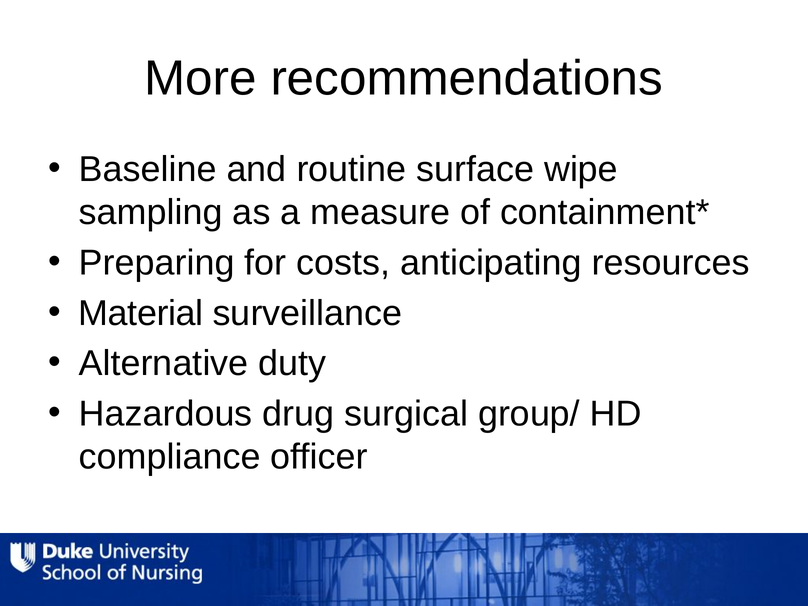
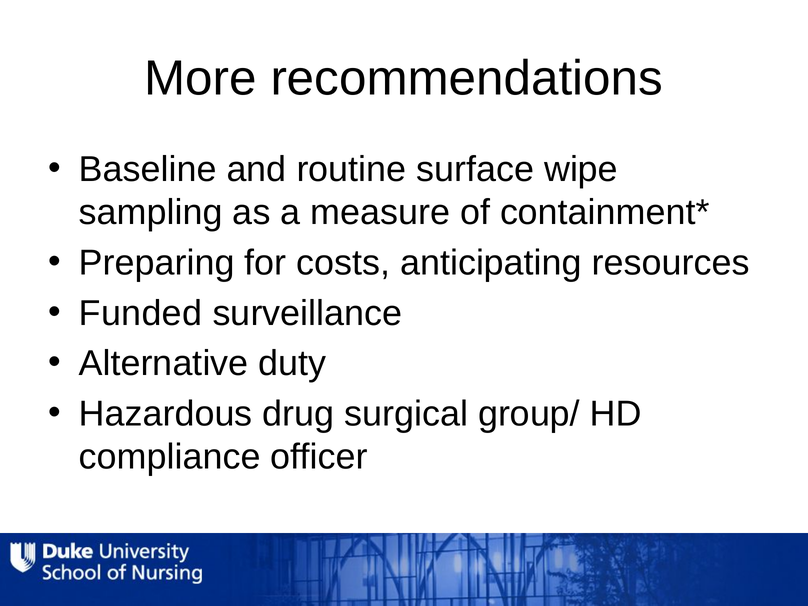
Material: Material -> Funded
